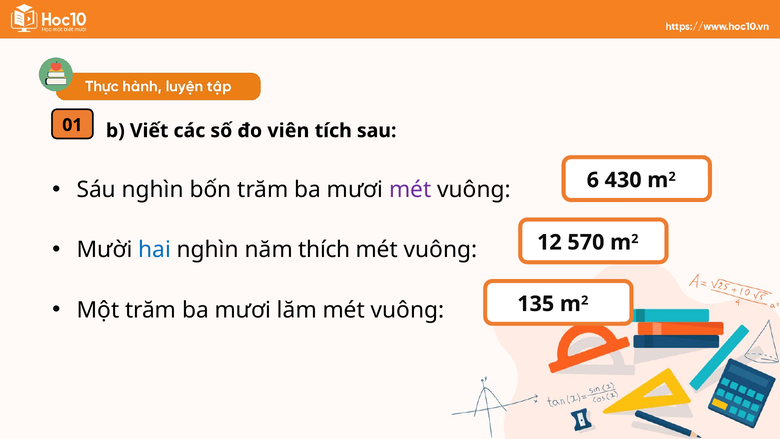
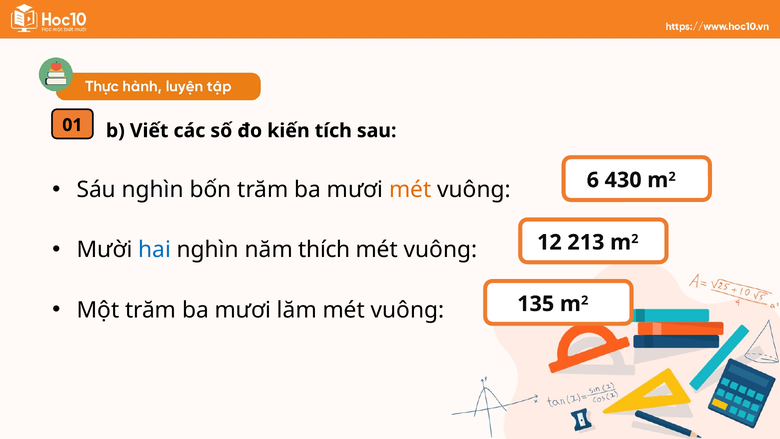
viên: viên -> kiến
mét at (410, 190) colour: purple -> orange
570: 570 -> 213
